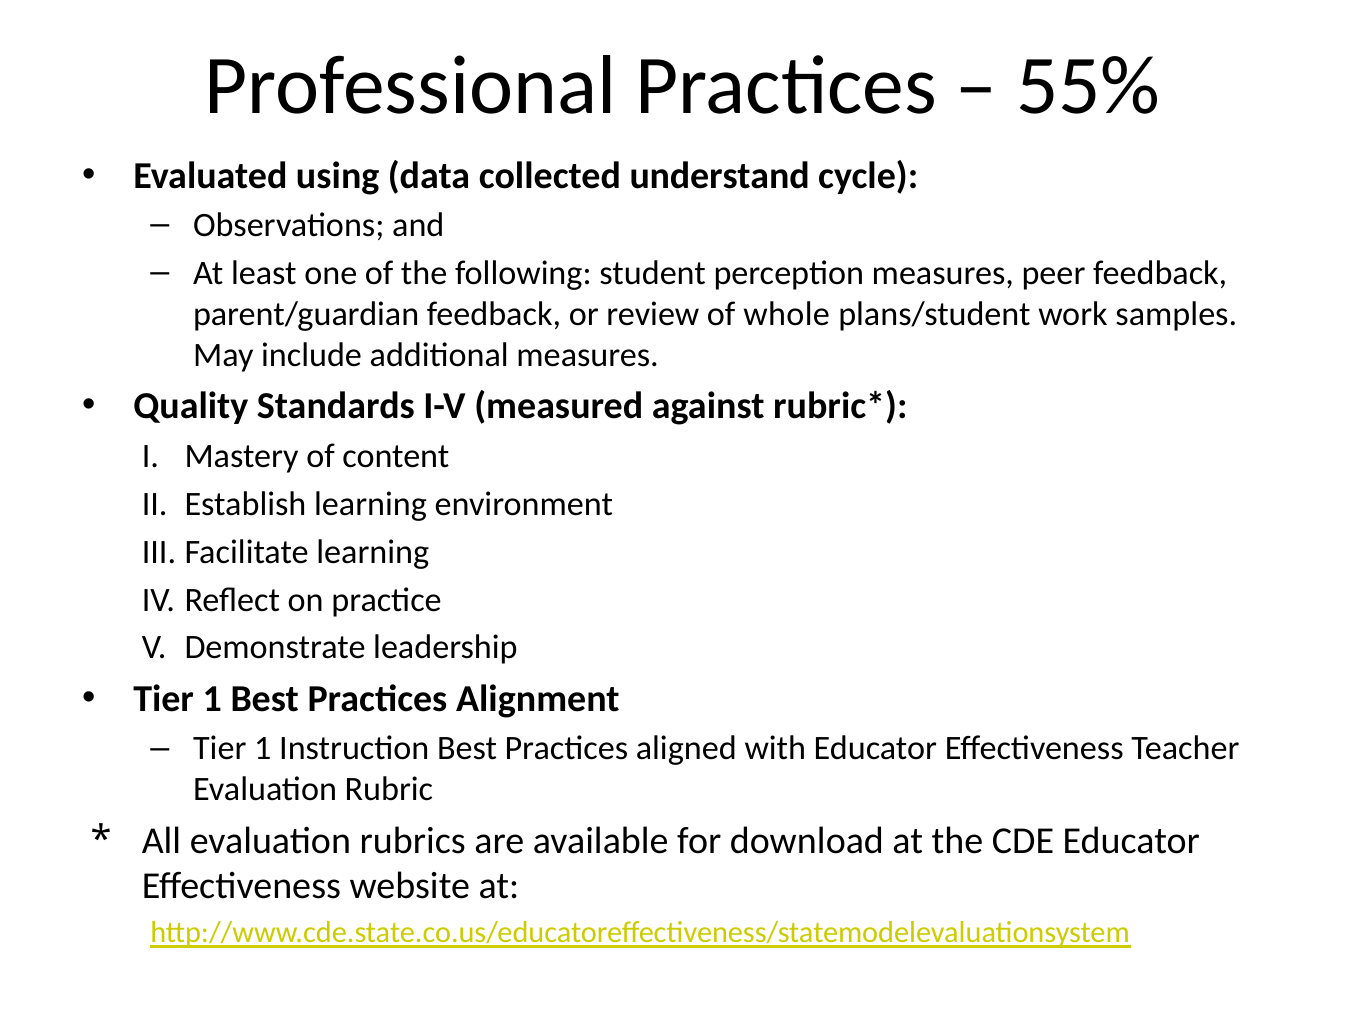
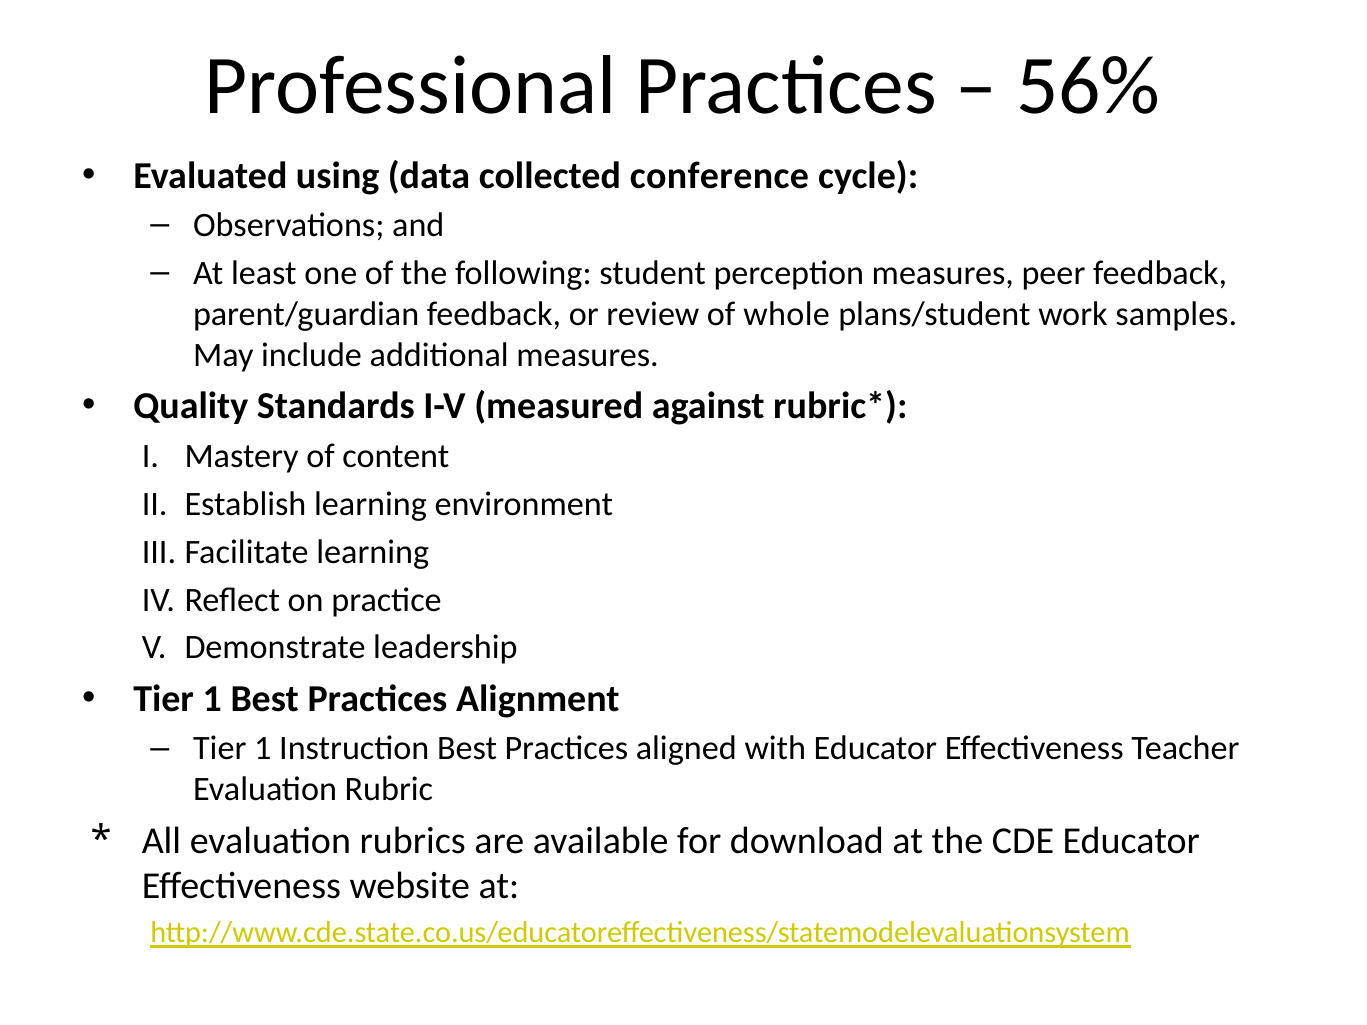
55%: 55% -> 56%
understand: understand -> conference
